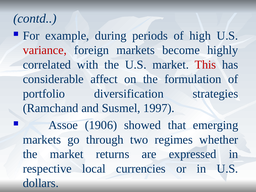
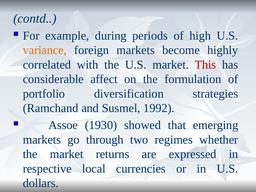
variance colour: red -> orange
1997: 1997 -> 1992
1906: 1906 -> 1930
